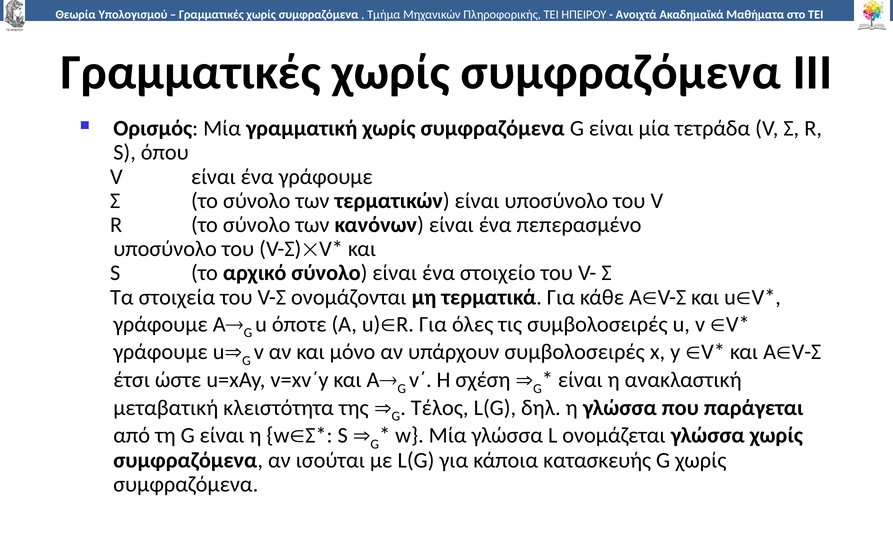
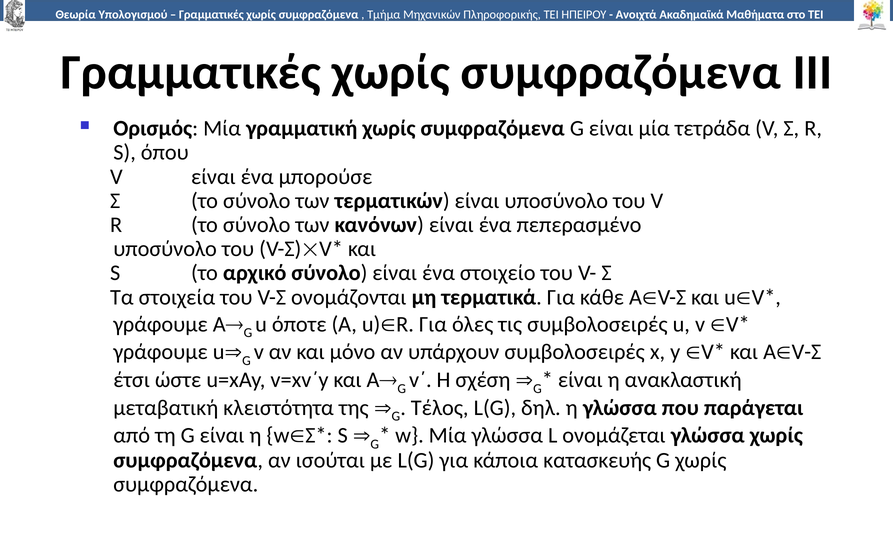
ένα γράφουμε: γράφουμε -> μπορούσε
